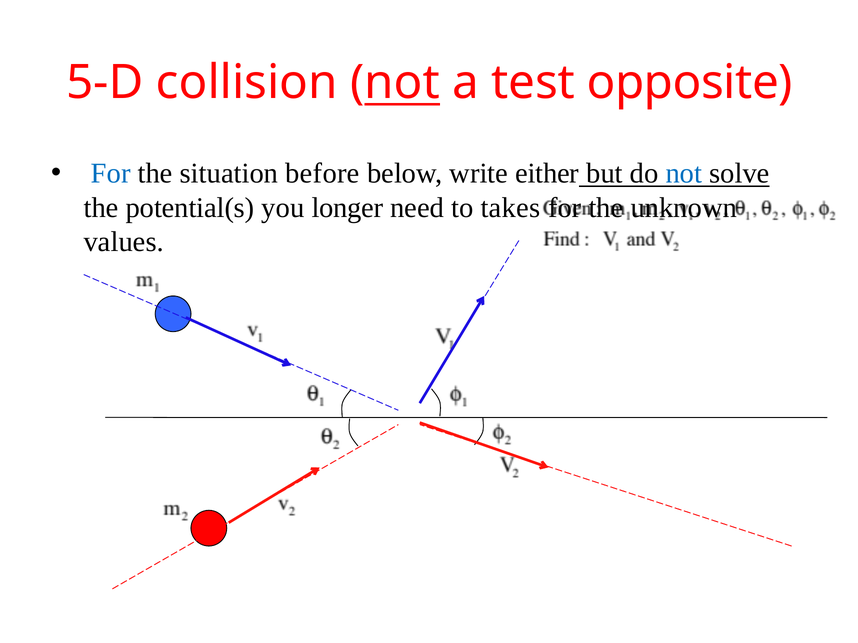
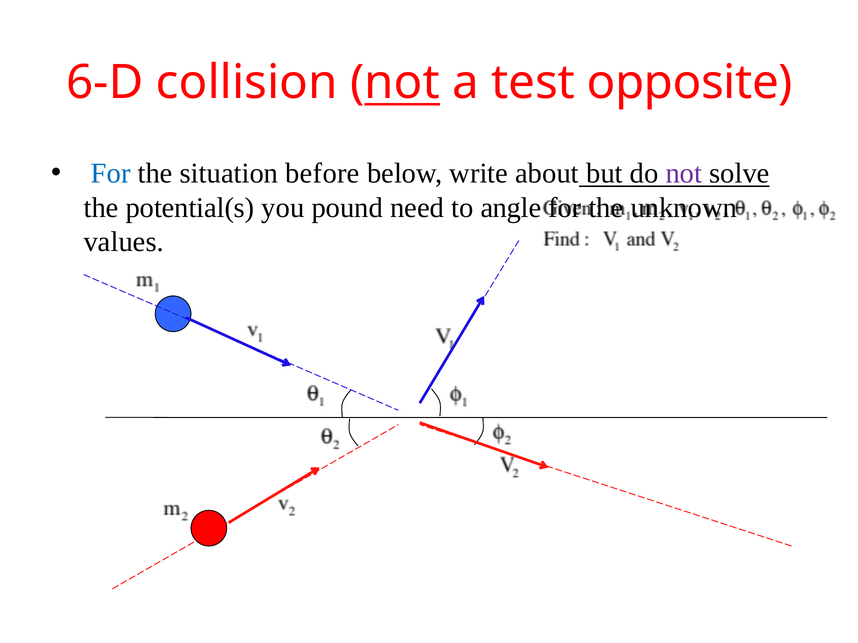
5-D: 5-D -> 6-D
either: either -> about
not at (684, 174) colour: blue -> purple
longer: longer -> pound
takes: takes -> angle
